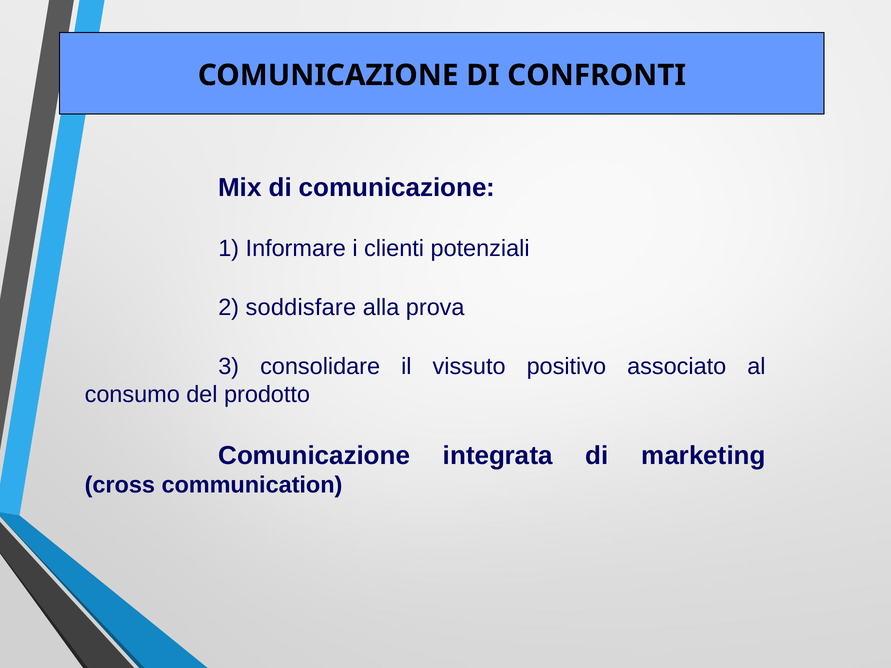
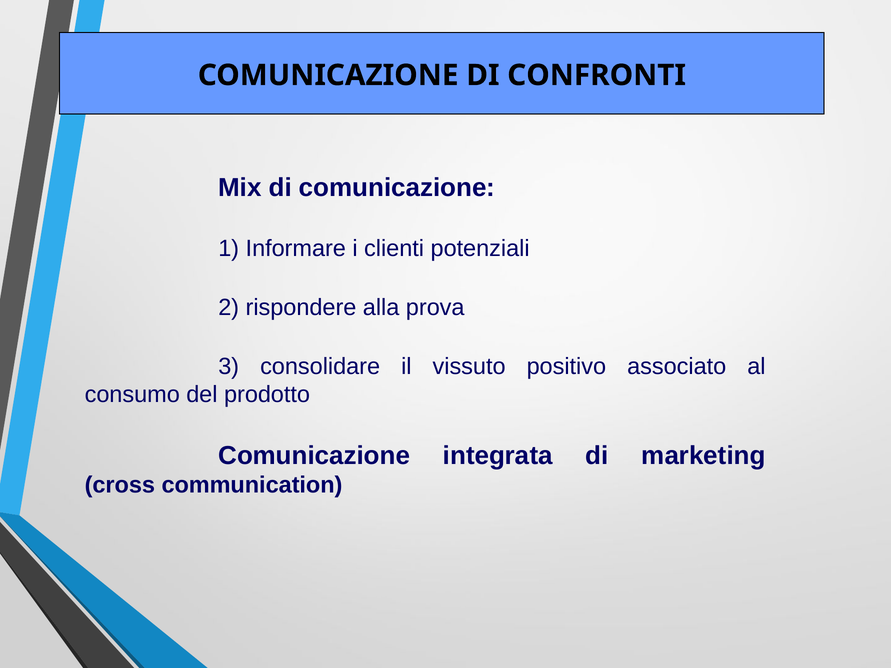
soddisfare: soddisfare -> rispondere
